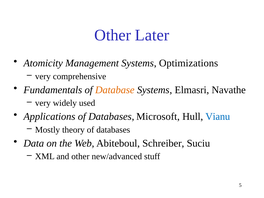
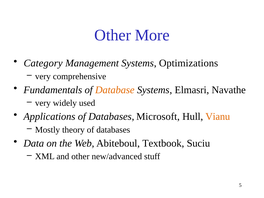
Later: Later -> More
Atomicity: Atomicity -> Category
Vianu colour: blue -> orange
Schreiber: Schreiber -> Textbook
